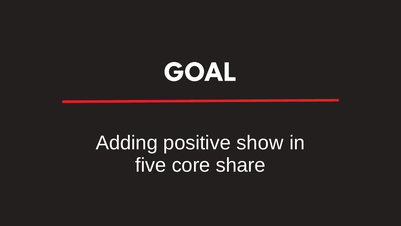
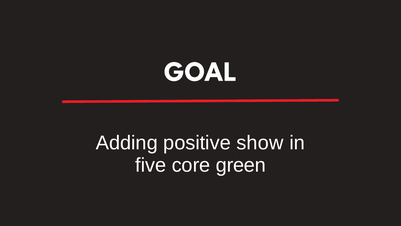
share: share -> green
